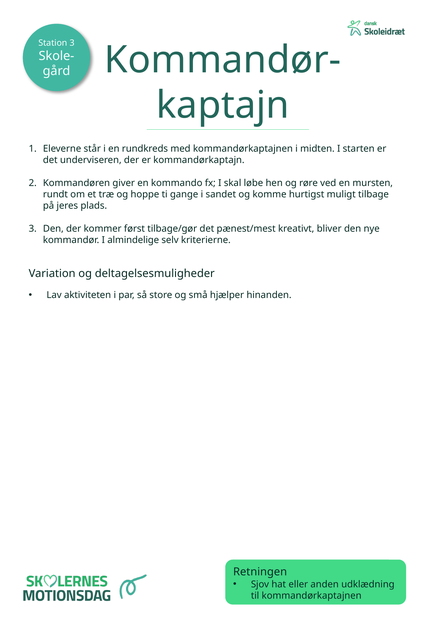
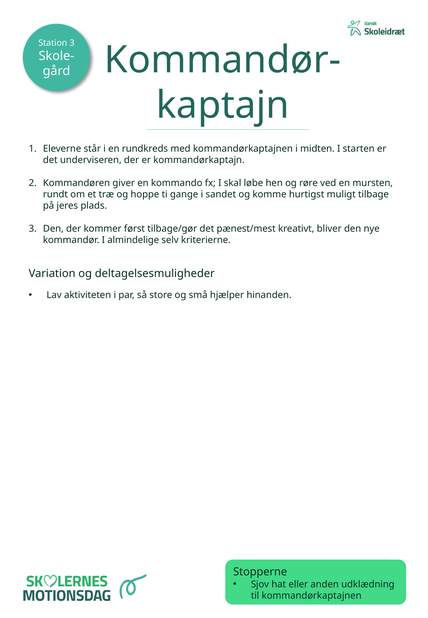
Retningen: Retningen -> Stopperne
